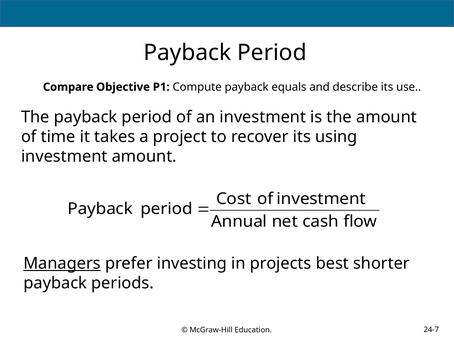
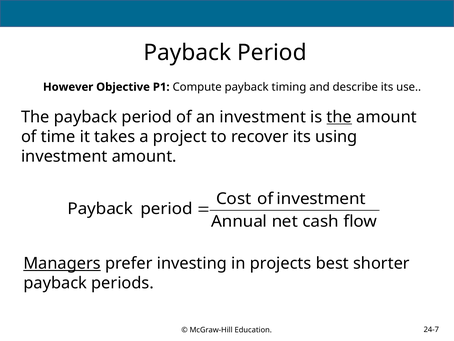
Compare: Compare -> However
equals: equals -> timing
the at (339, 117) underline: none -> present
